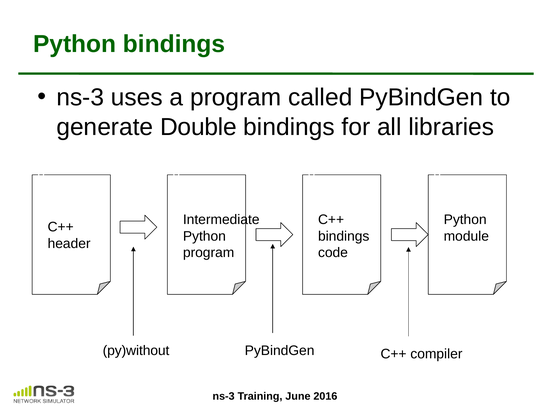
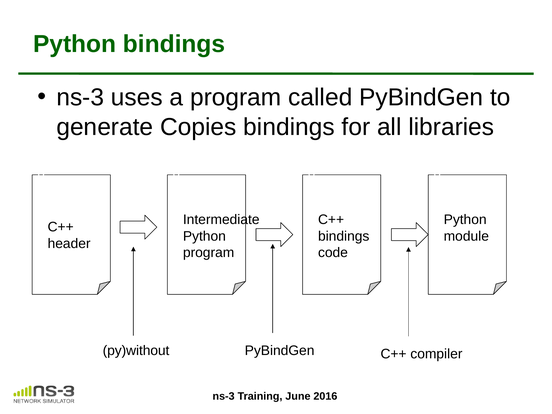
Double: Double -> Copies
